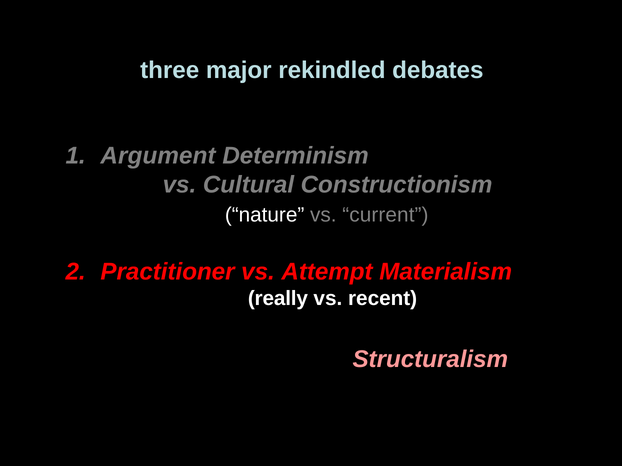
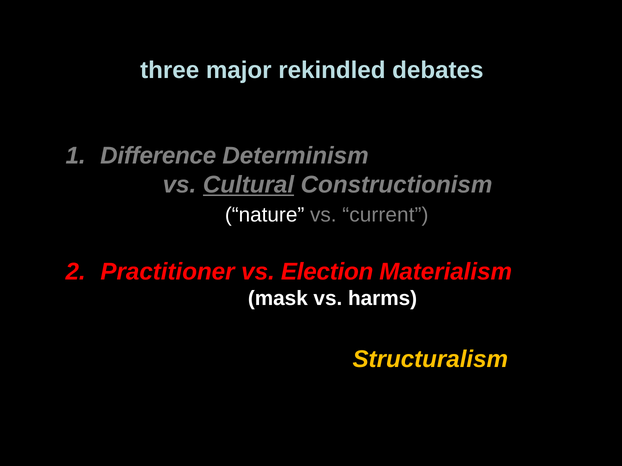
Argument: Argument -> Difference
Cultural underline: none -> present
Attempt: Attempt -> Election
really: really -> mask
recent: recent -> harms
Structuralism colour: pink -> yellow
